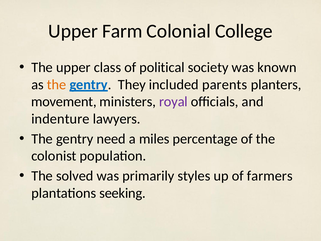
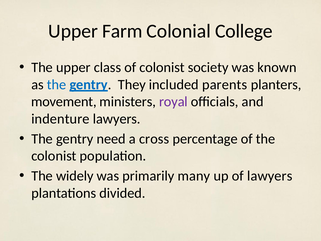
of political: political -> colonist
the at (57, 84) colour: orange -> blue
miles: miles -> cross
solved: solved -> widely
styles: styles -> many
of farmers: farmers -> lawyers
seeking: seeking -> divided
